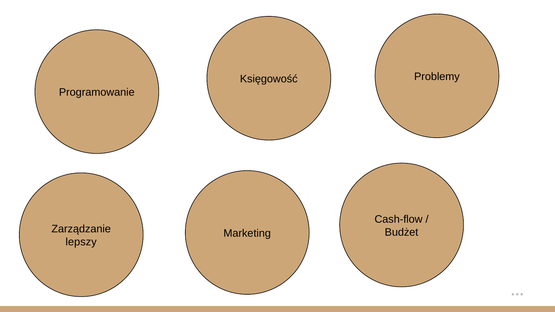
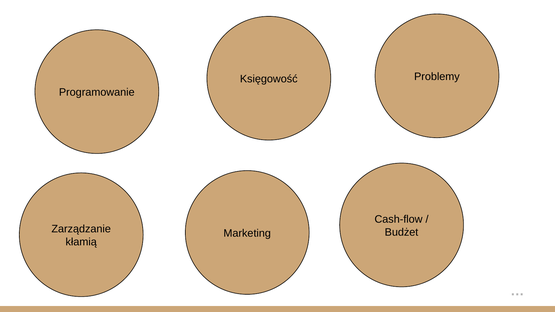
lepszy: lepszy -> kłamią
